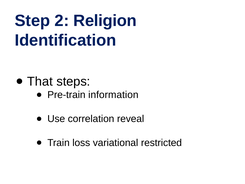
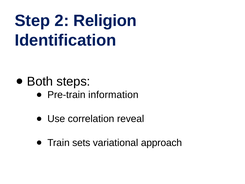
That: That -> Both
loss: loss -> sets
restricted: restricted -> approach
